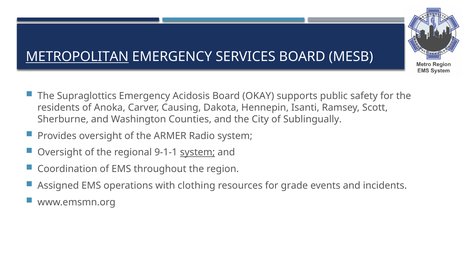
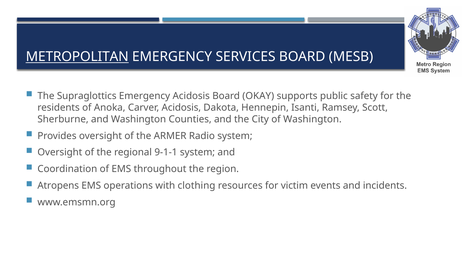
Carver Causing: Causing -> Acidosis
of Sublingually: Sublingually -> Washington
system at (197, 152) underline: present -> none
Assigned: Assigned -> Atropens
grade: grade -> victim
